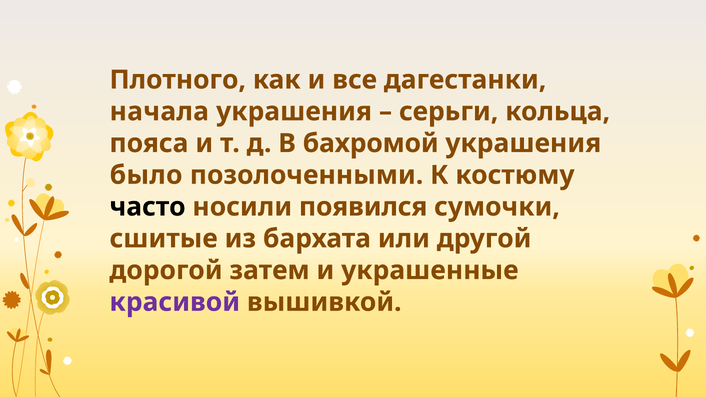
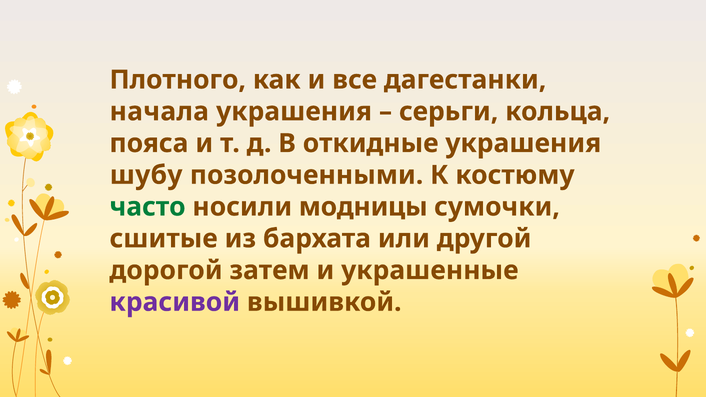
бахромой: бахромой -> откидные
было: было -> шубу
часто colour: black -> green
появился: появился -> модницы
